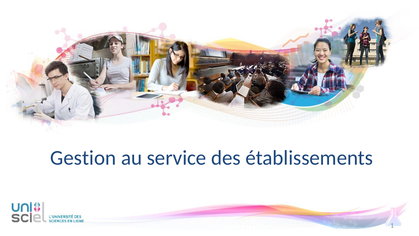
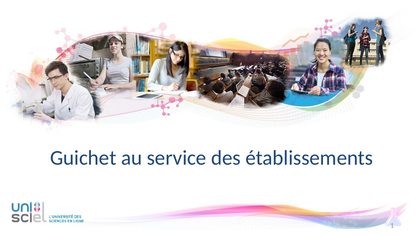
Gestion: Gestion -> Guichet
